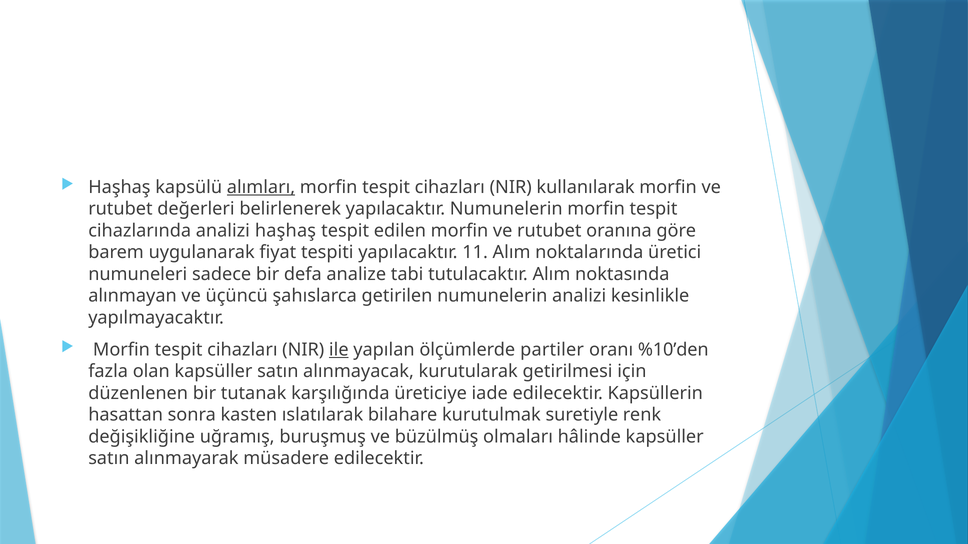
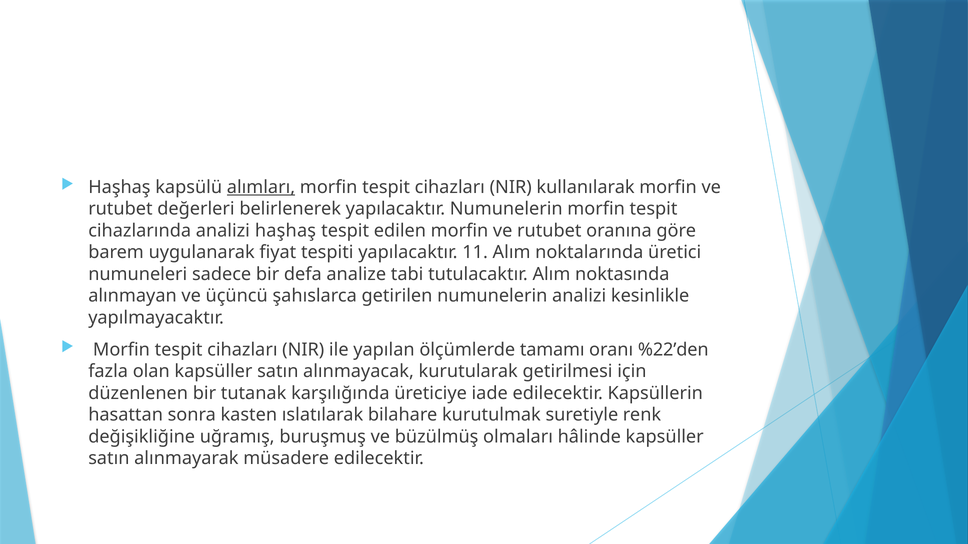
ile underline: present -> none
partiler: partiler -> tamamı
%10’den: %10’den -> %22’den
